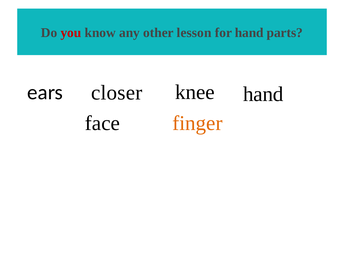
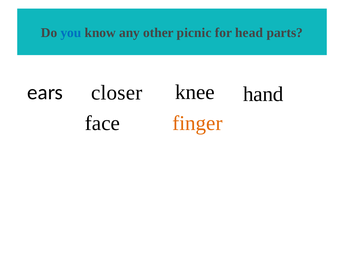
you colour: red -> blue
lesson: lesson -> picnic
for hand: hand -> head
